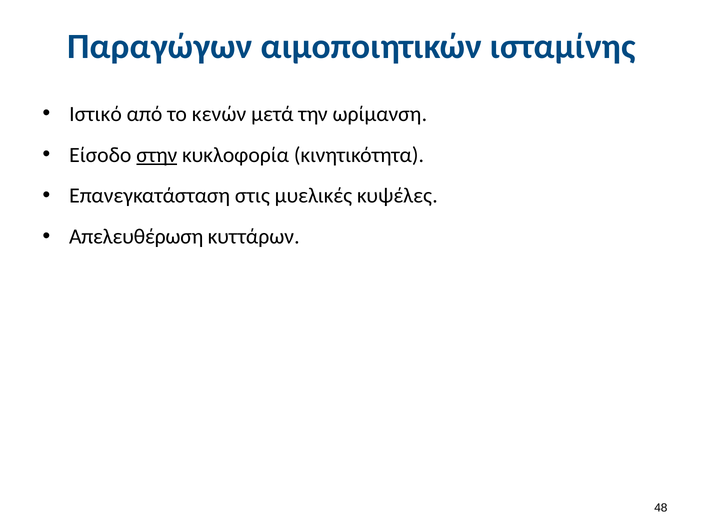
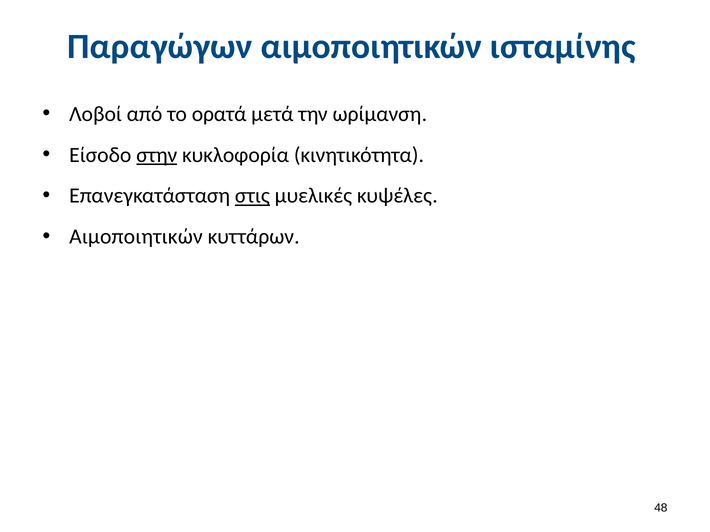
Ιστικό: Ιστικό -> Λοβοί
κενών: κενών -> ορατά
στις underline: none -> present
Απελευθέρωση at (136, 237): Απελευθέρωση -> Αιμοποιητικών
